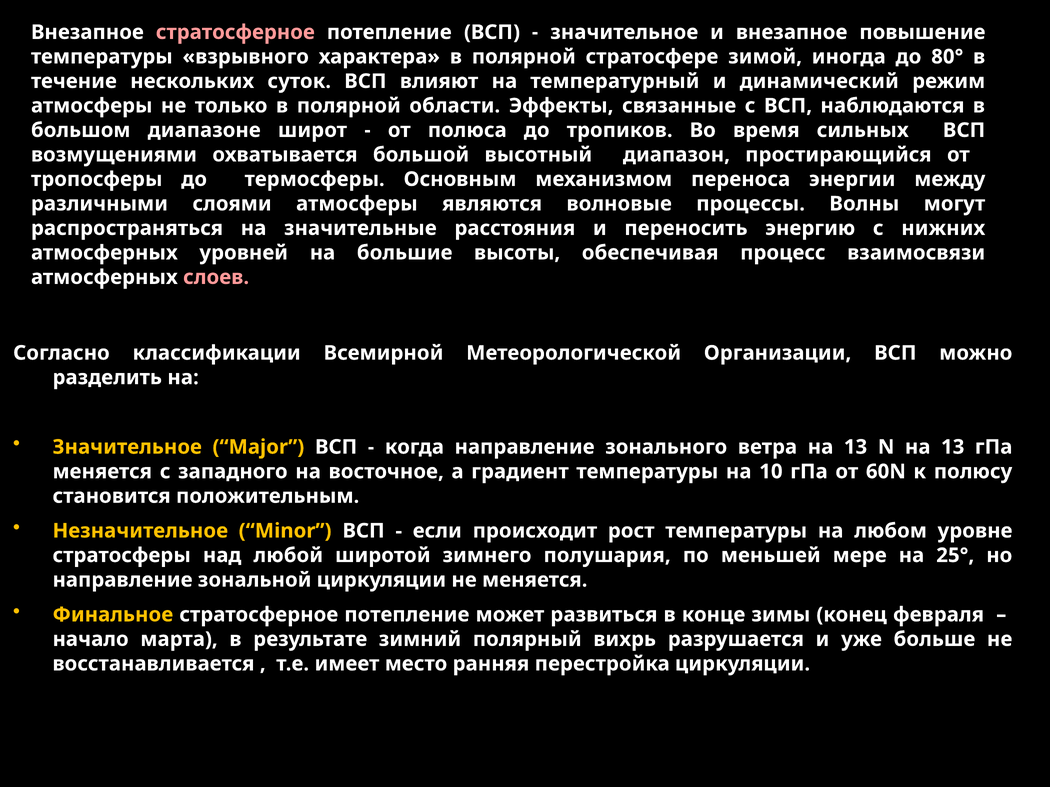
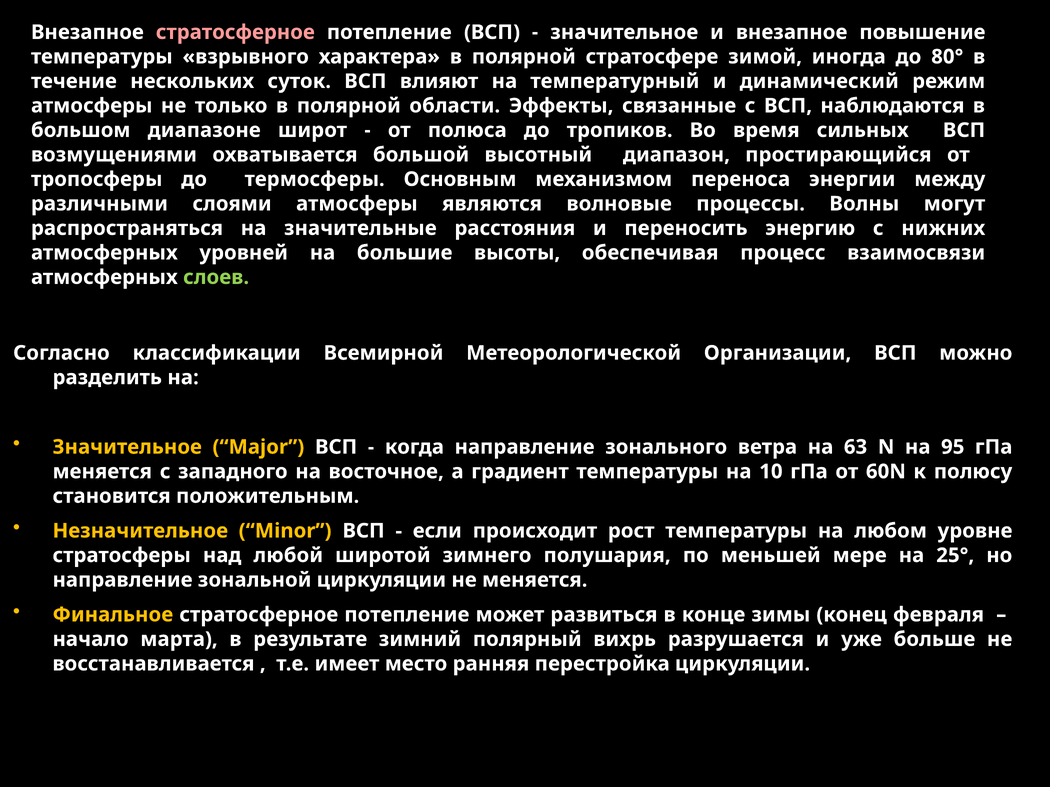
слоев colour: pink -> light green
ветра на 13: 13 -> 63
N на 13: 13 -> 95
